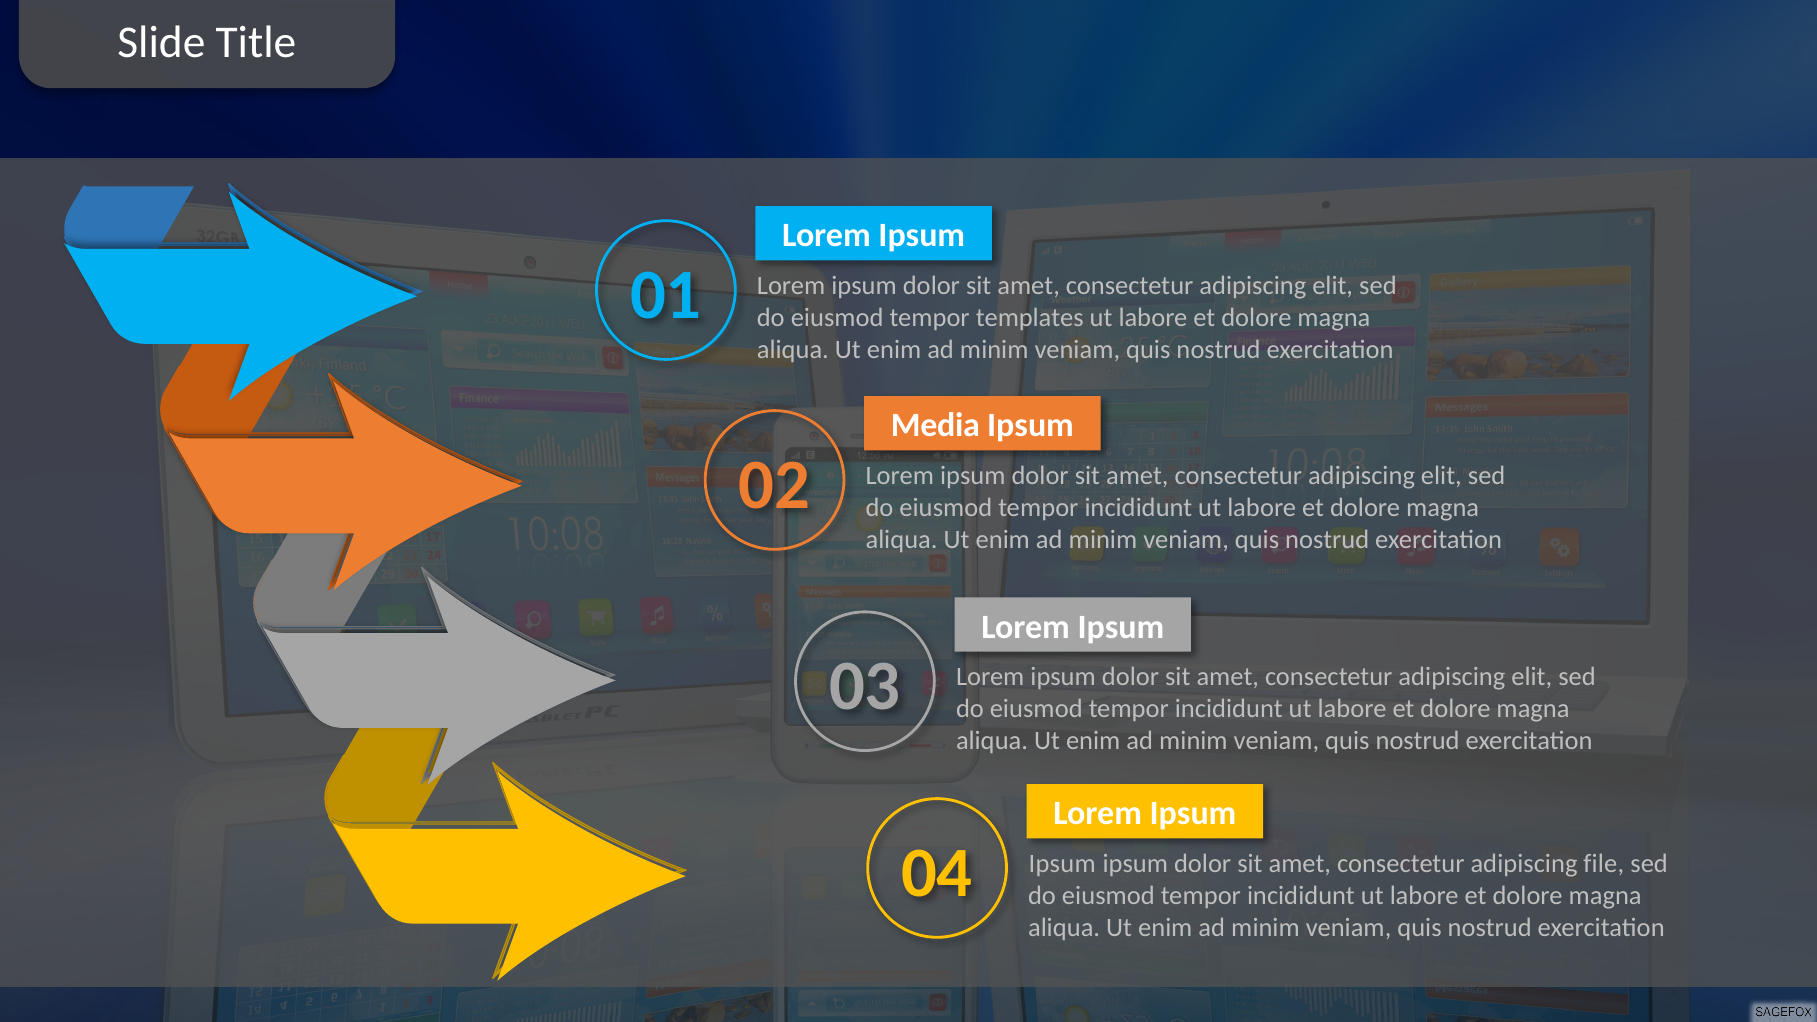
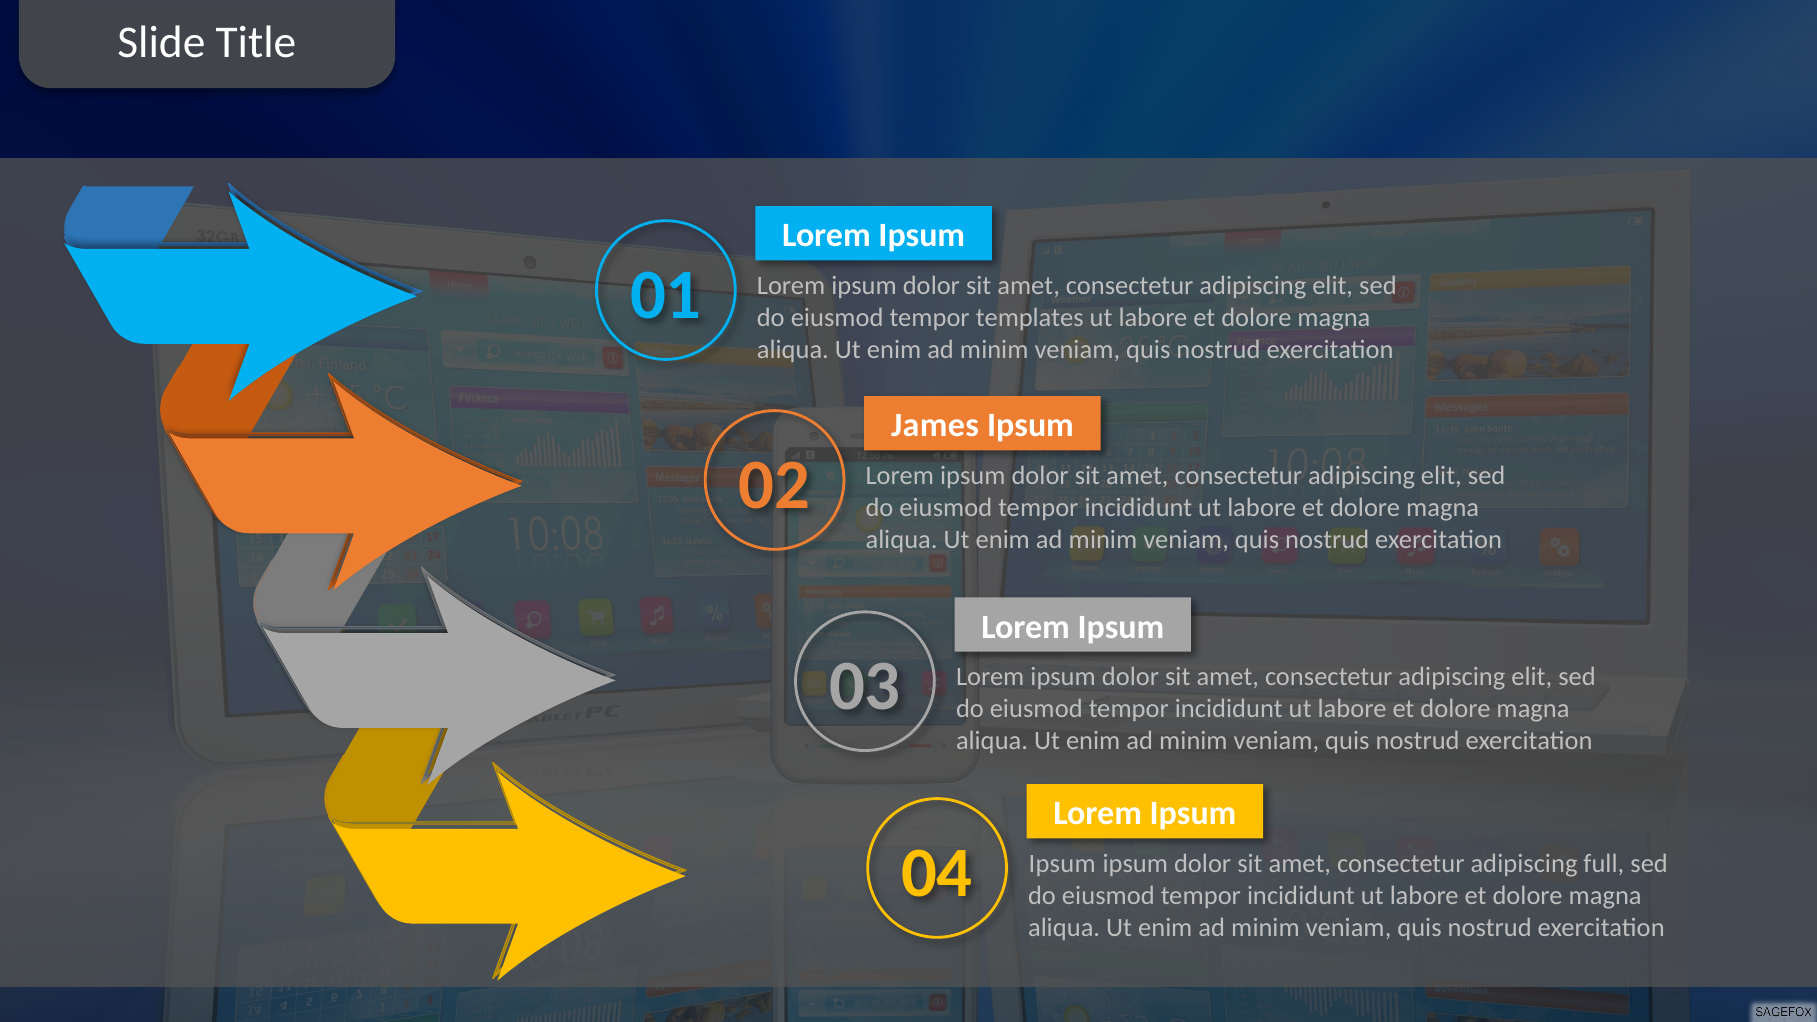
Media: Media -> James
file: file -> full
